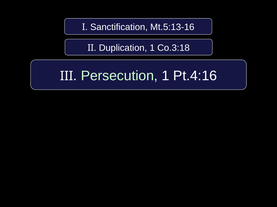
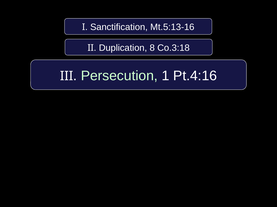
Duplication 1: 1 -> 8
